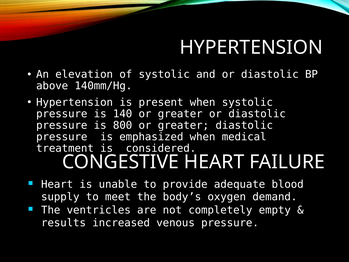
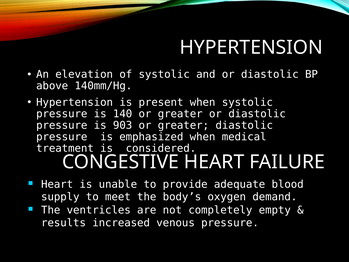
800: 800 -> 903
